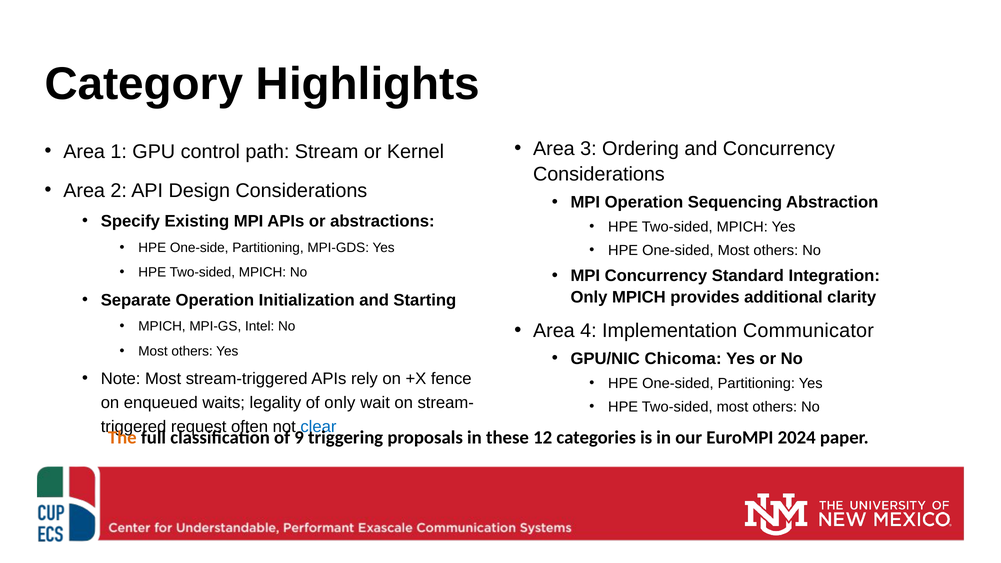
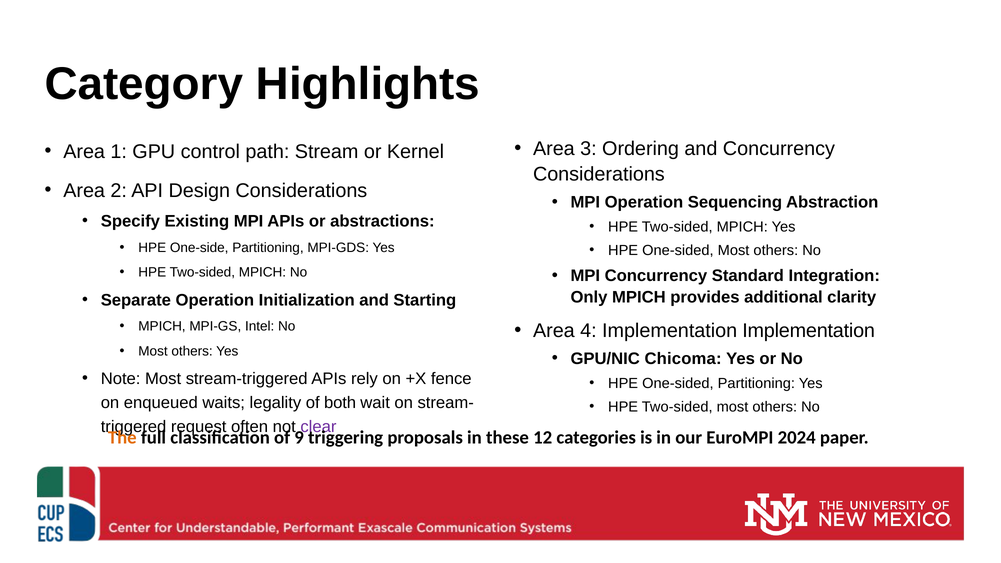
Implementation Communicator: Communicator -> Implementation
of only: only -> both
clear colour: blue -> purple
